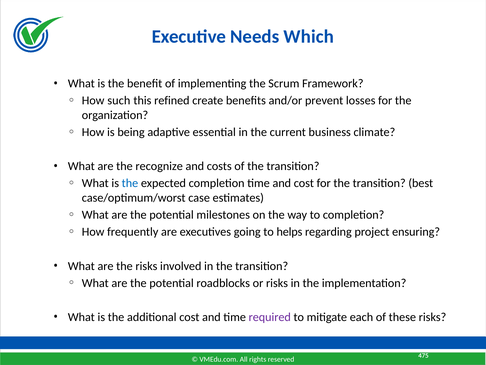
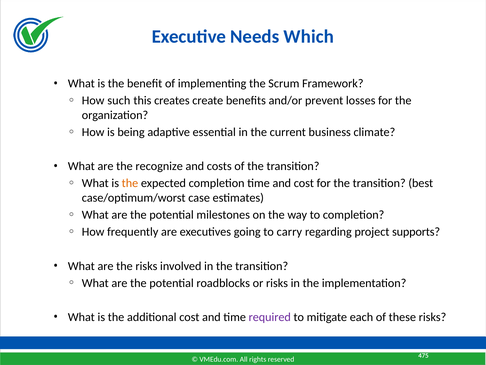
refined: refined -> creates
the at (130, 183) colour: blue -> orange
helps: helps -> carry
ensuring: ensuring -> supports
